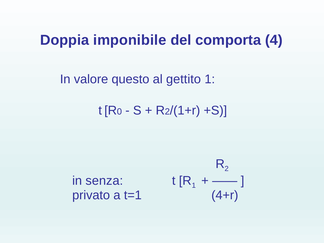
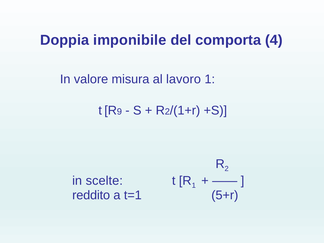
questo: questo -> misura
gettito: gettito -> lavoro
0: 0 -> 9
senza: senza -> scelte
privato: privato -> reddito
4+r: 4+r -> 5+r
